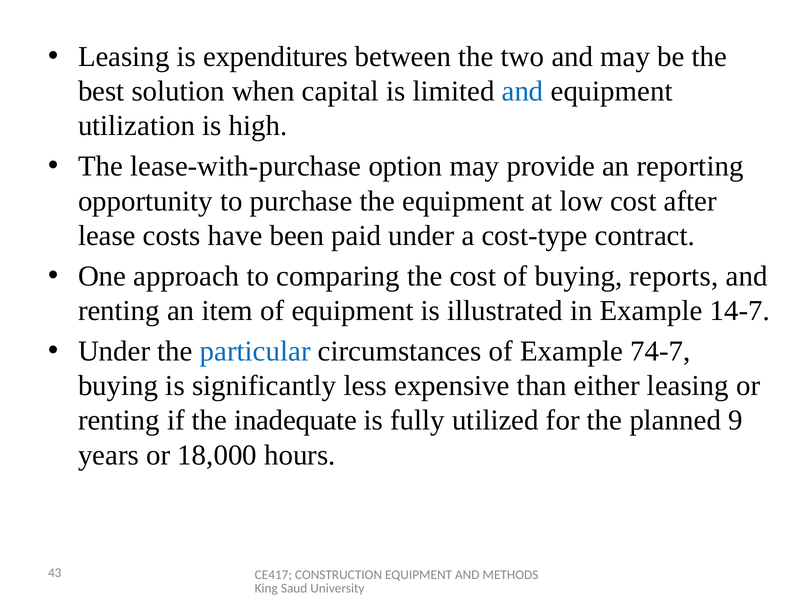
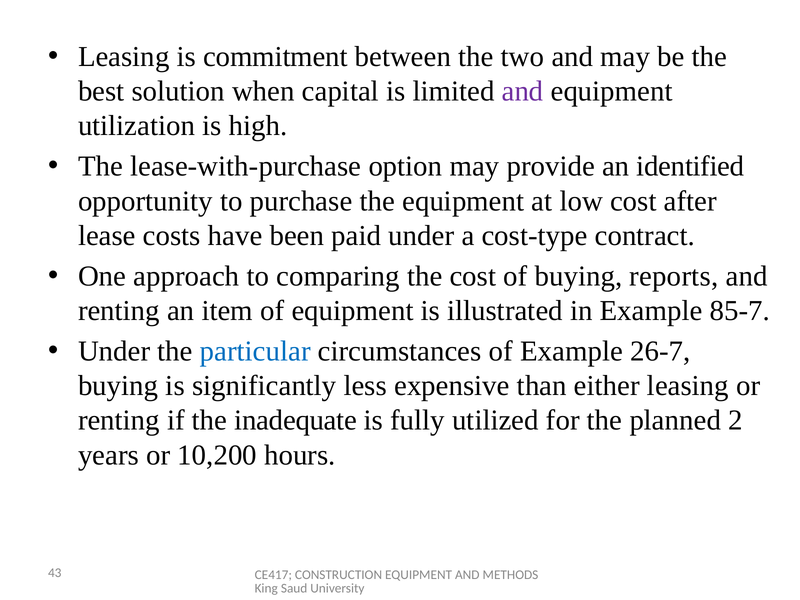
expenditures: expenditures -> commitment
and at (523, 91) colour: blue -> purple
reporting: reporting -> identified
14-7: 14-7 -> 85-7
74-7: 74-7 -> 26-7
9: 9 -> 2
18,000: 18,000 -> 10,200
